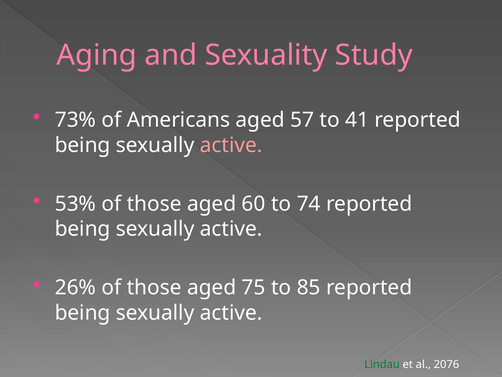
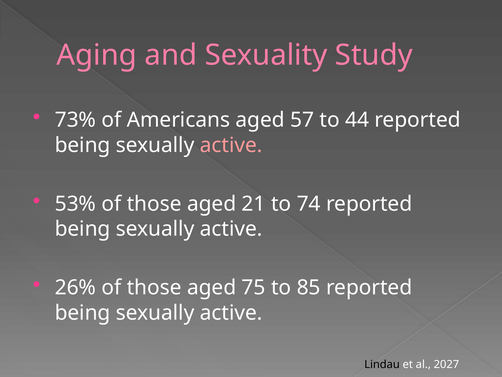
41: 41 -> 44
60: 60 -> 21
Lindau colour: green -> black
2076: 2076 -> 2027
